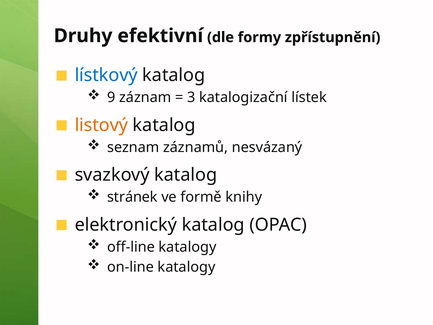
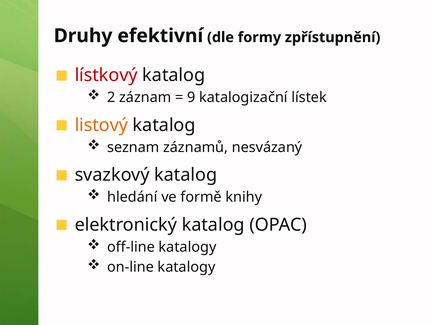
lístkový colour: blue -> red
9: 9 -> 2
3: 3 -> 9
stránek: stránek -> hledání
